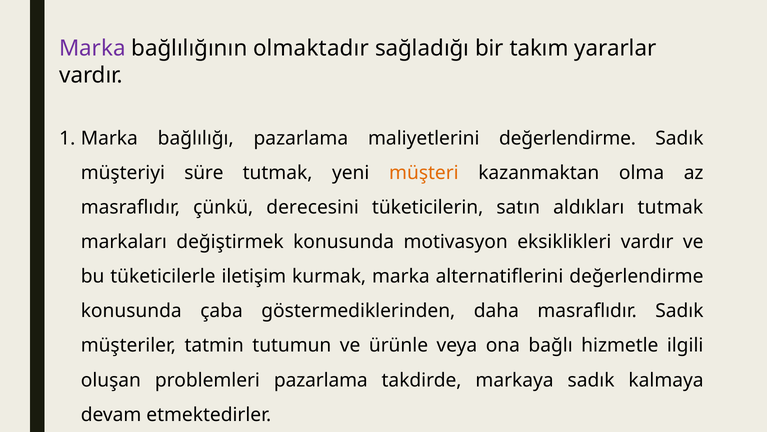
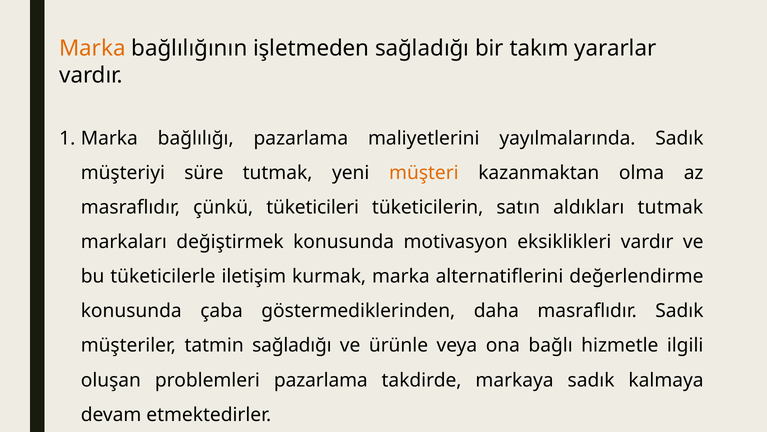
Marka at (92, 48) colour: purple -> orange
olmaktadır: olmaktadır -> işletmeden
maliyetlerini değerlendirme: değerlendirme -> yayılmalarında
derecesini: derecesini -> tüketicileri
tatmin tutumun: tutumun -> sağladığı
